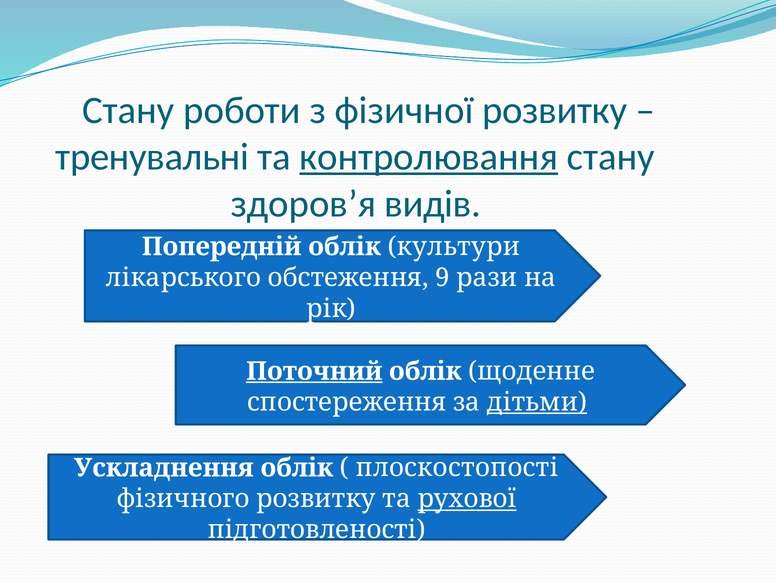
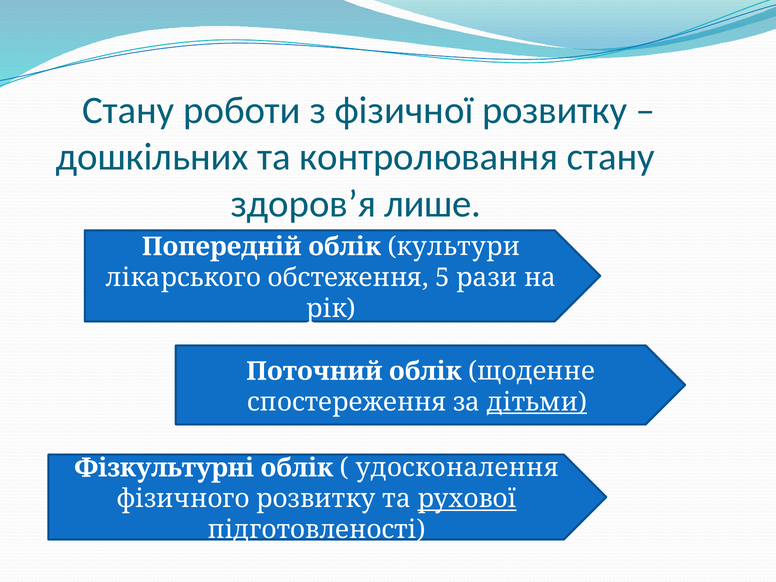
тренувальні: тренувальні -> дошкільних
контролювання underline: present -> none
видів: видів -> лише
9: 9 -> 5
Поточний underline: present -> none
Ускладнення: Ускладнення -> Фізкультурні
плоскостопості: плоскостопості -> удосконалення
